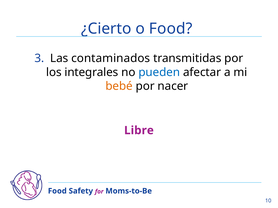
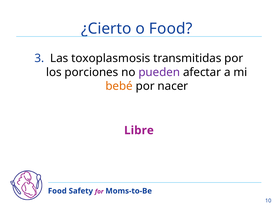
contaminados: contaminados -> toxoplasmosis
integrales: integrales -> porciones
pueden colour: blue -> purple
